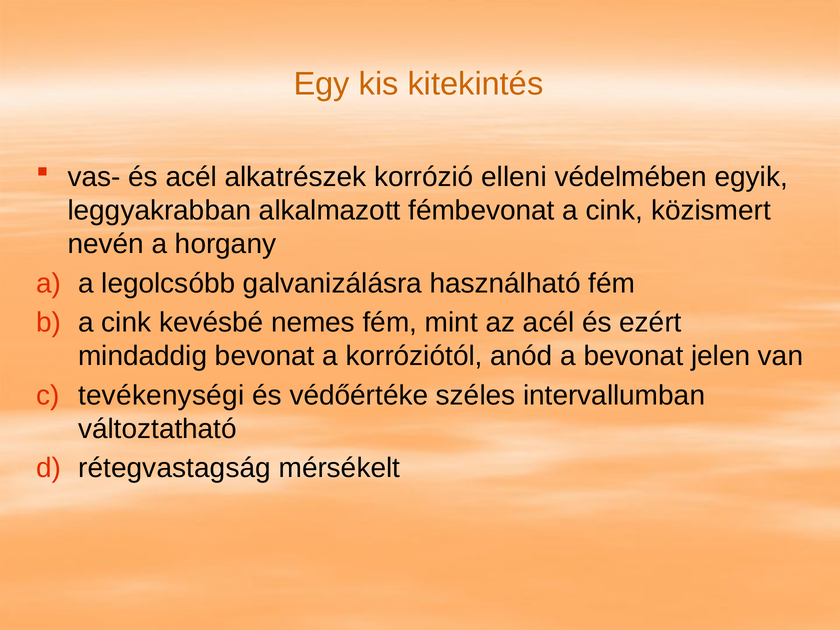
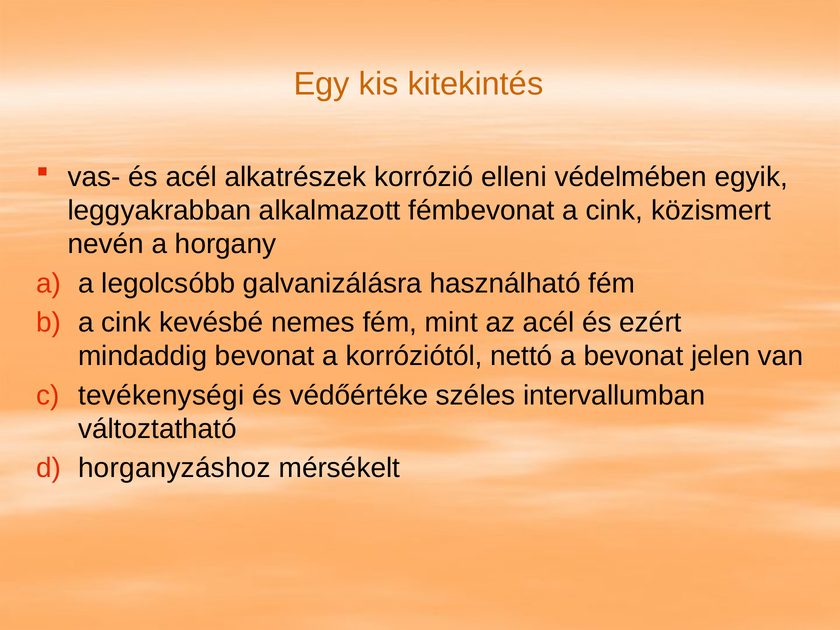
anód: anód -> nettó
rétegvastagság: rétegvastagság -> horganyzáshoz
